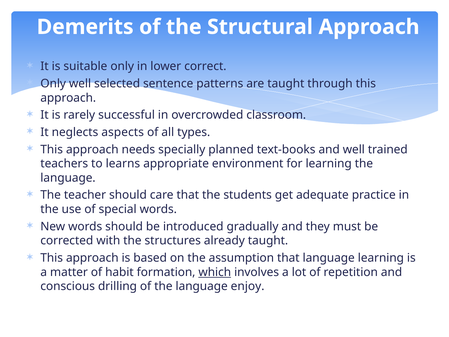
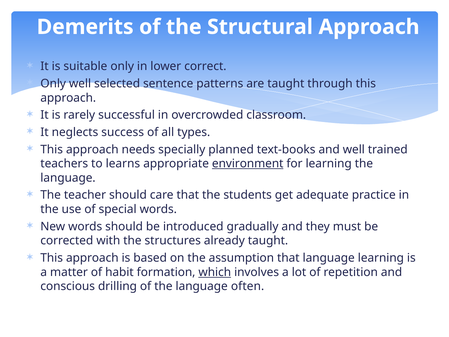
aspects: aspects -> success
environment underline: none -> present
enjoy: enjoy -> often
